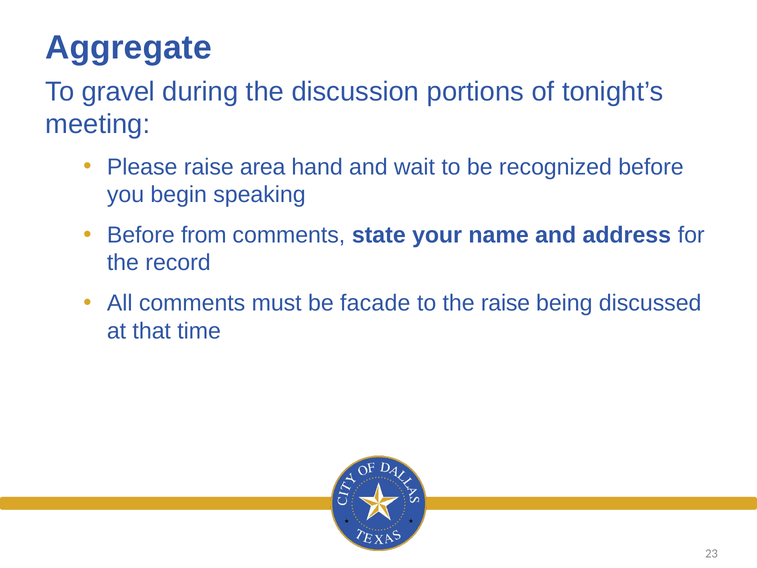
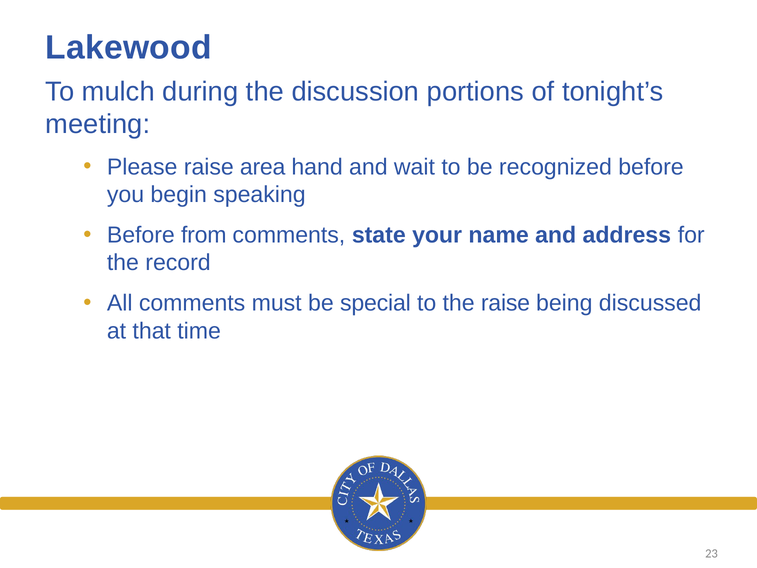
Aggregate: Aggregate -> Lakewood
gravel: gravel -> mulch
facade: facade -> special
